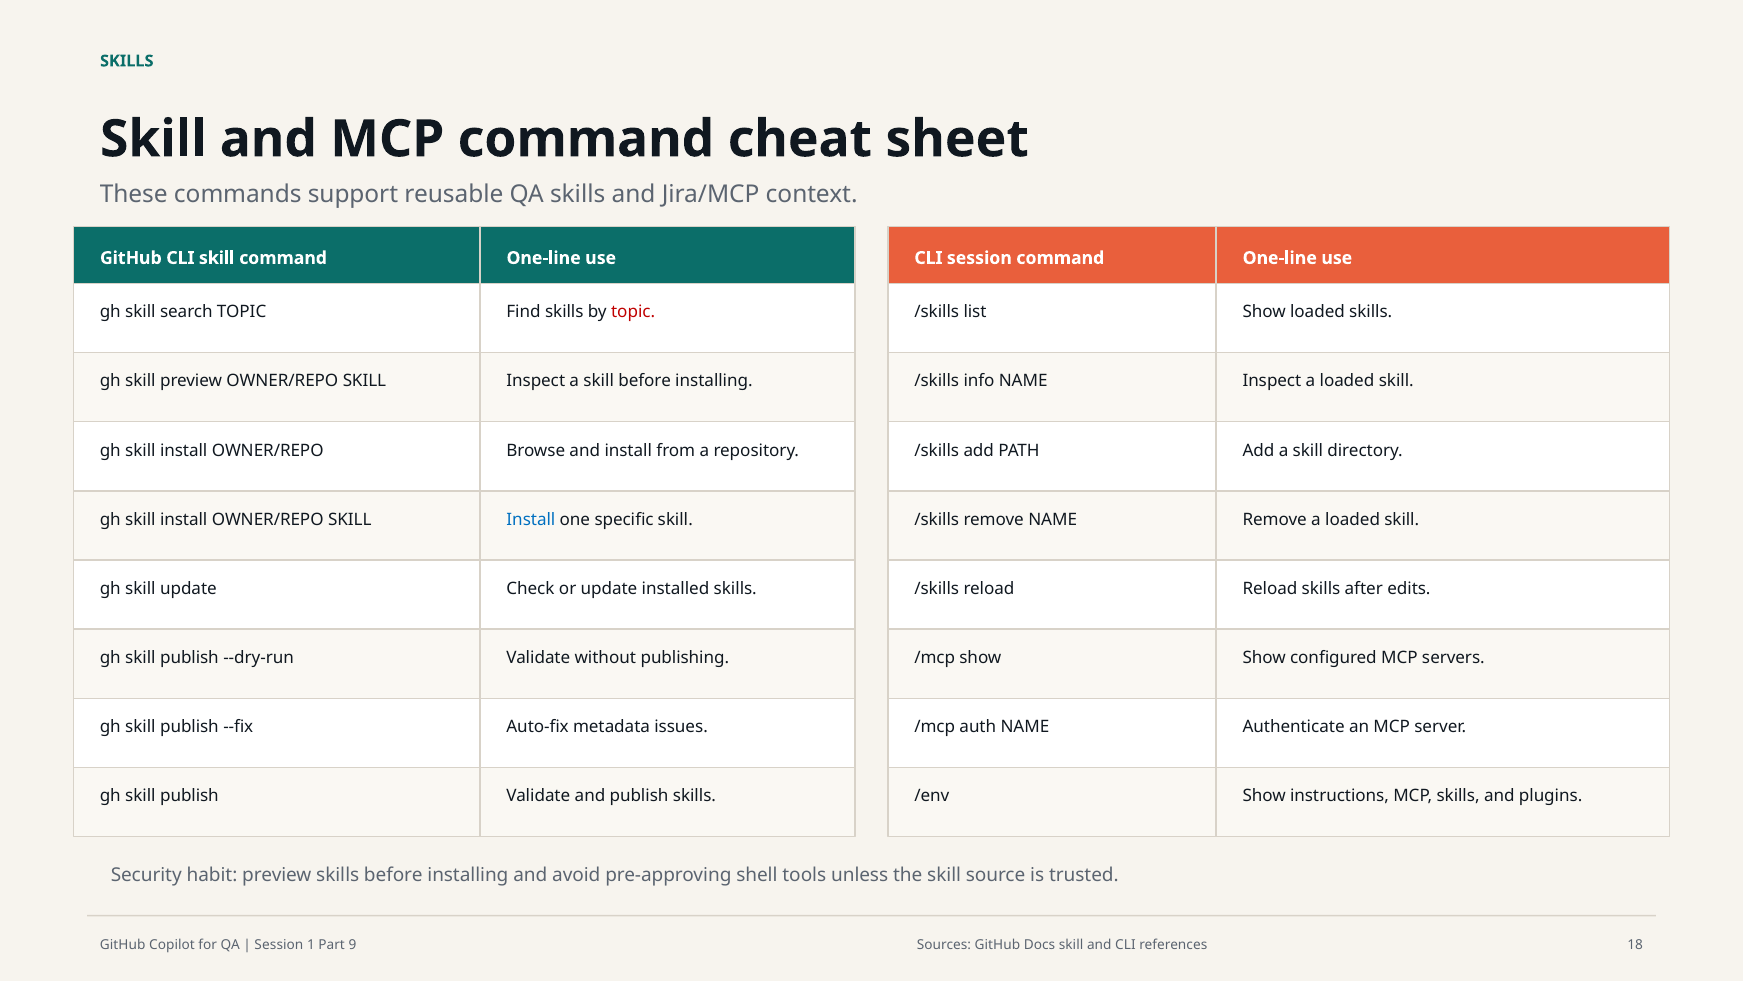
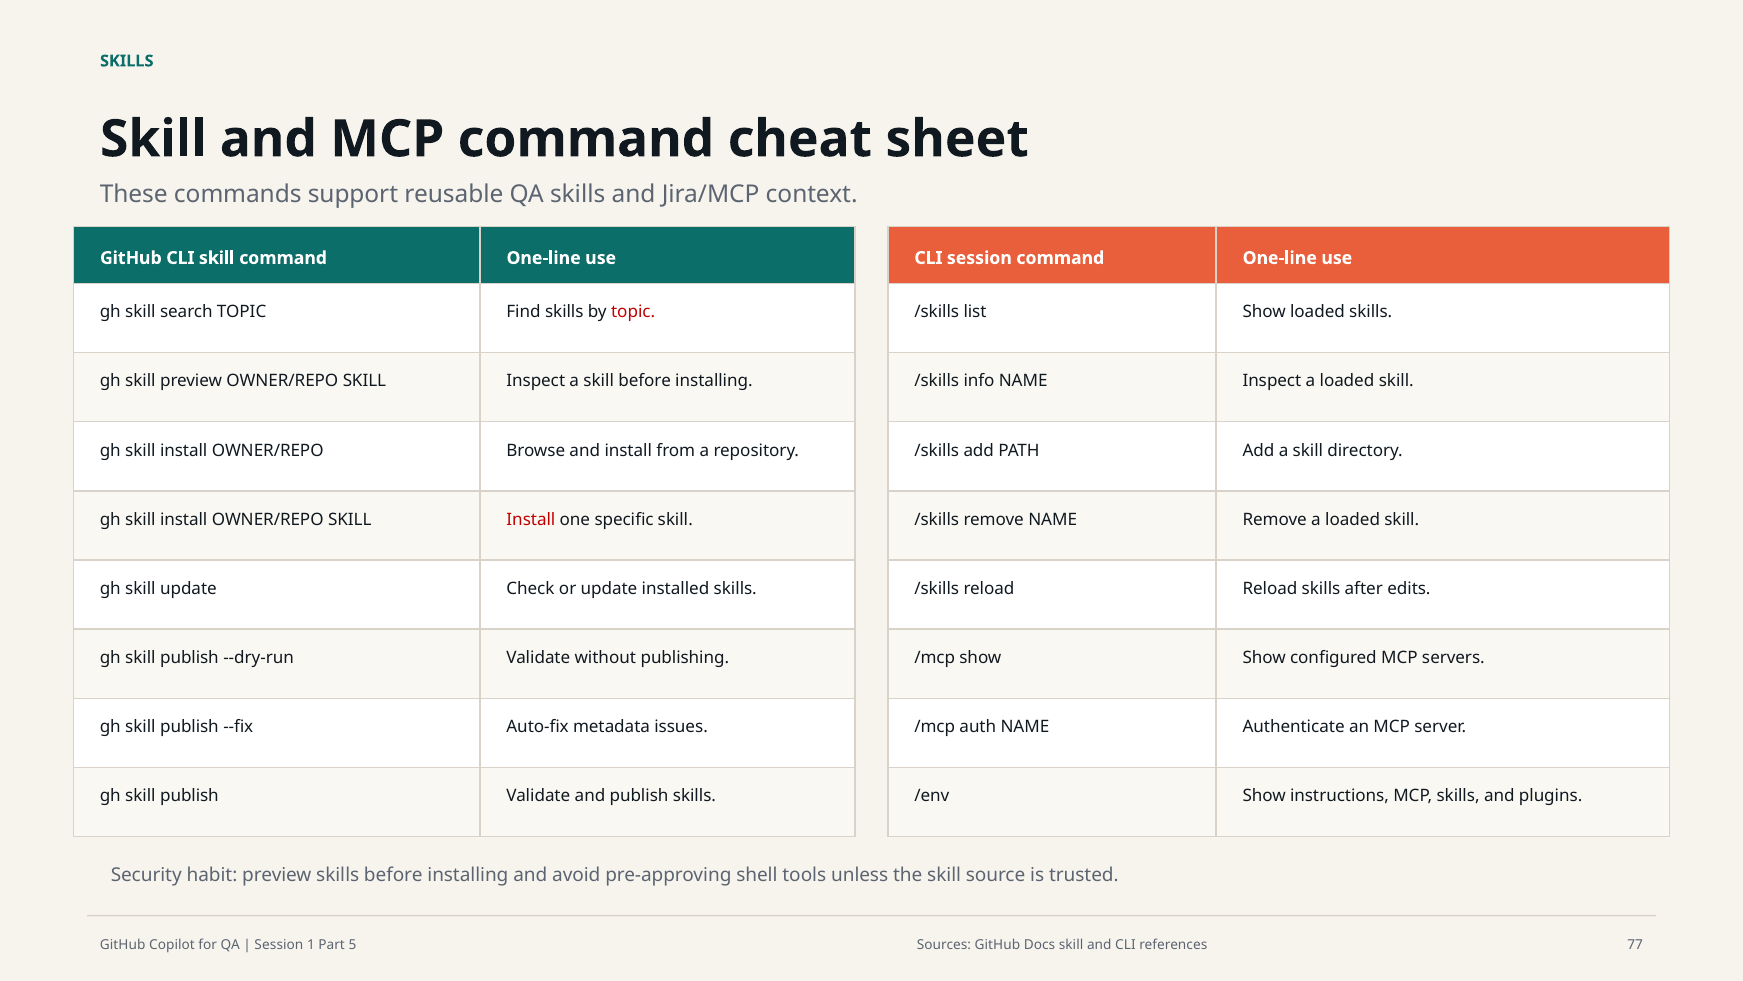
Install at (531, 519) colour: blue -> red
9: 9 -> 5
18: 18 -> 77
